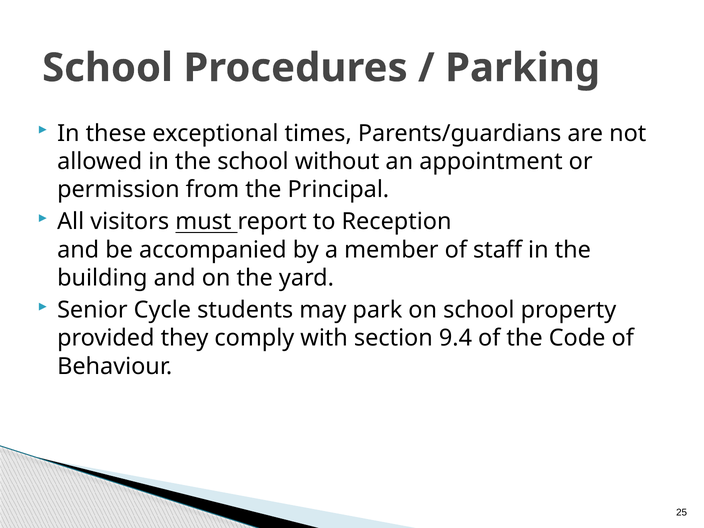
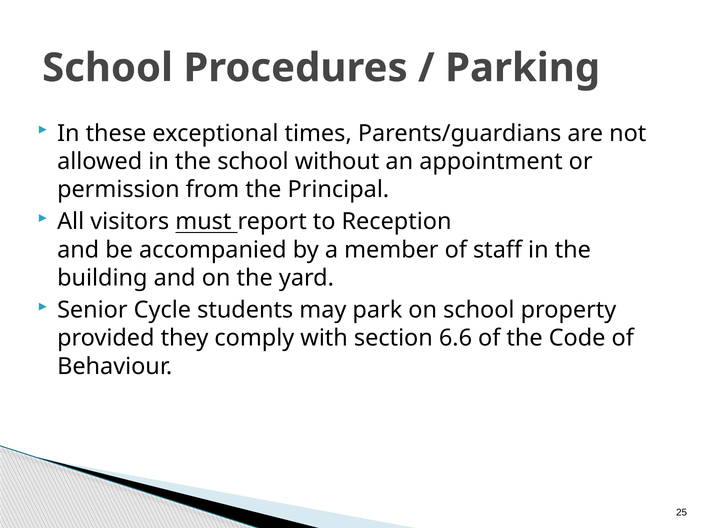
9.4: 9.4 -> 6.6
